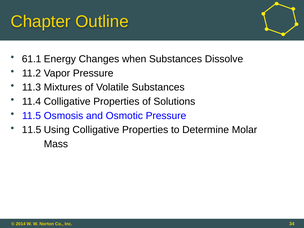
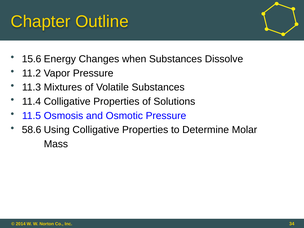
61.1: 61.1 -> 15.6
11.5 at (32, 130): 11.5 -> 58.6
